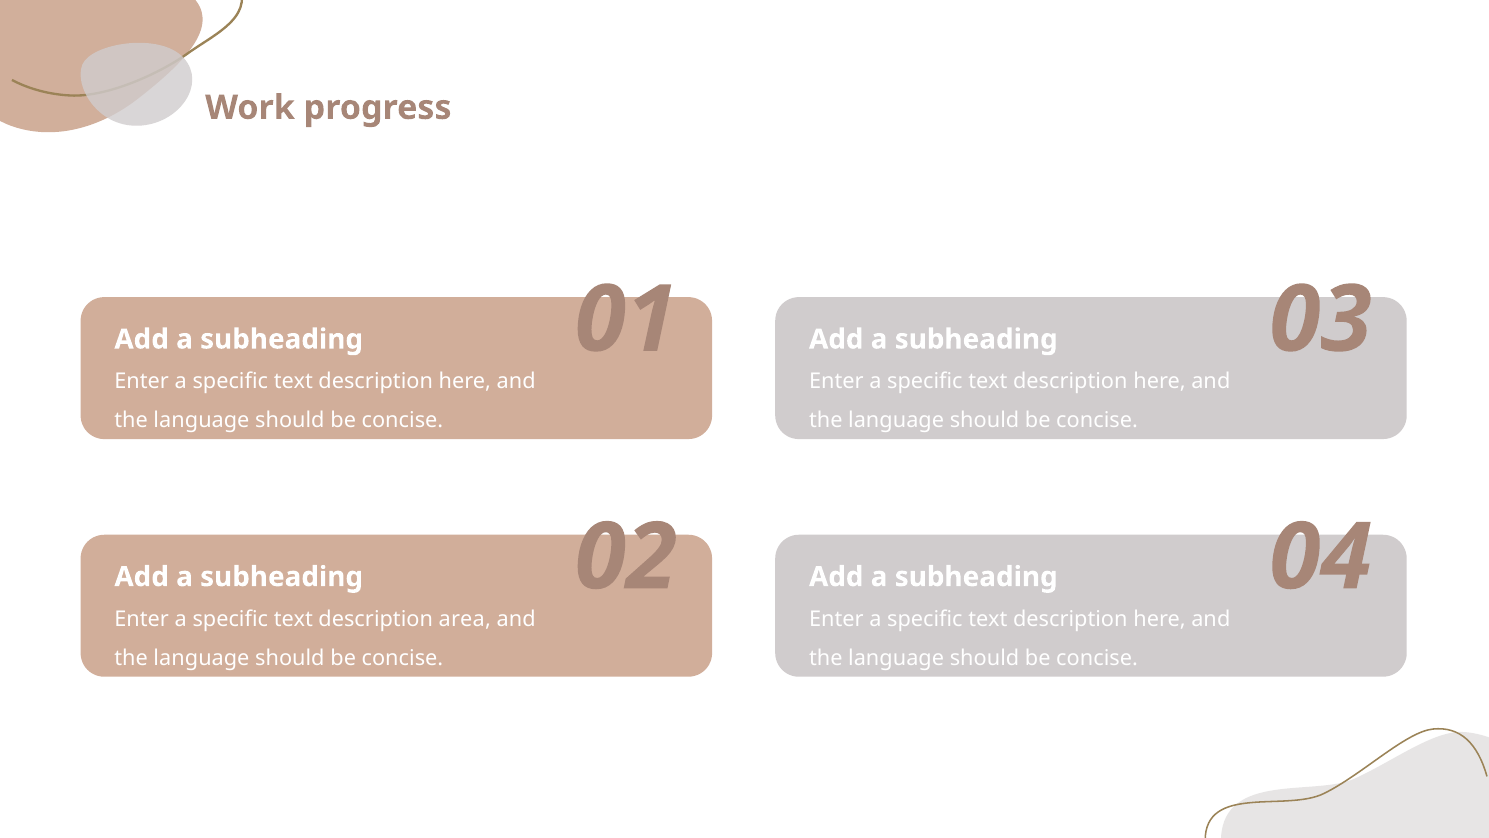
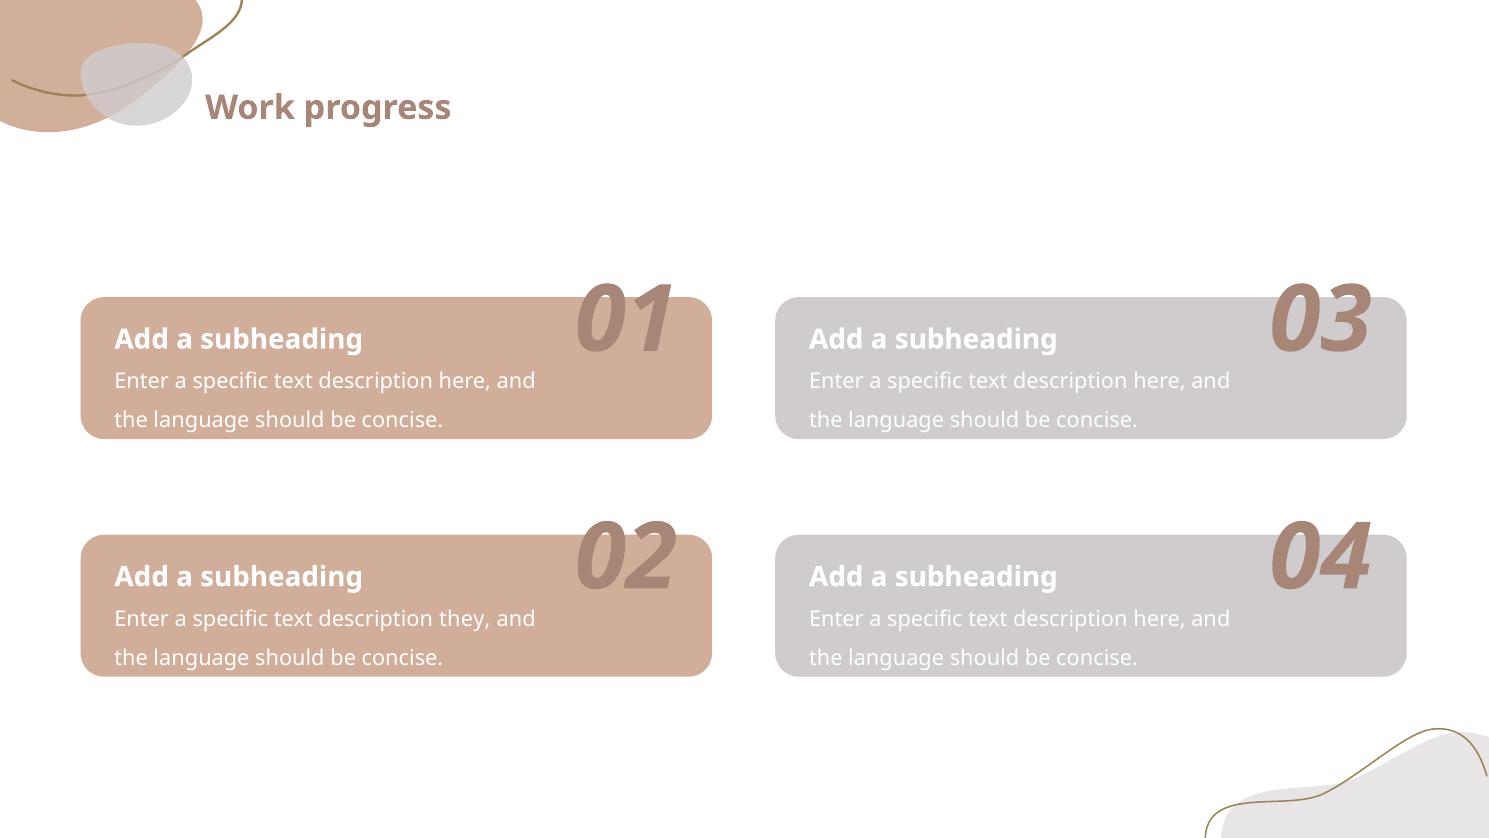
area: area -> they
